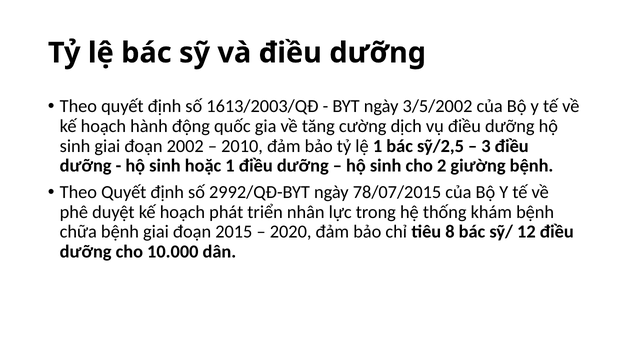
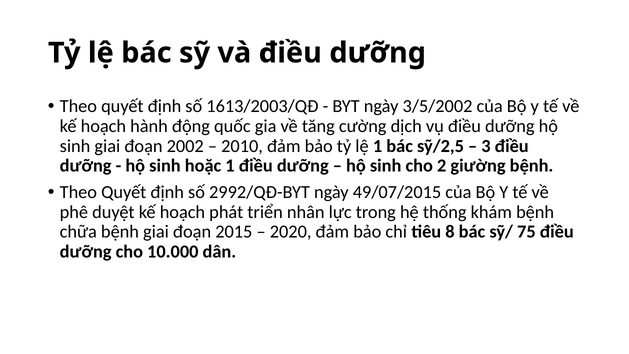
78/07/2015: 78/07/2015 -> 49/07/2015
12: 12 -> 75
